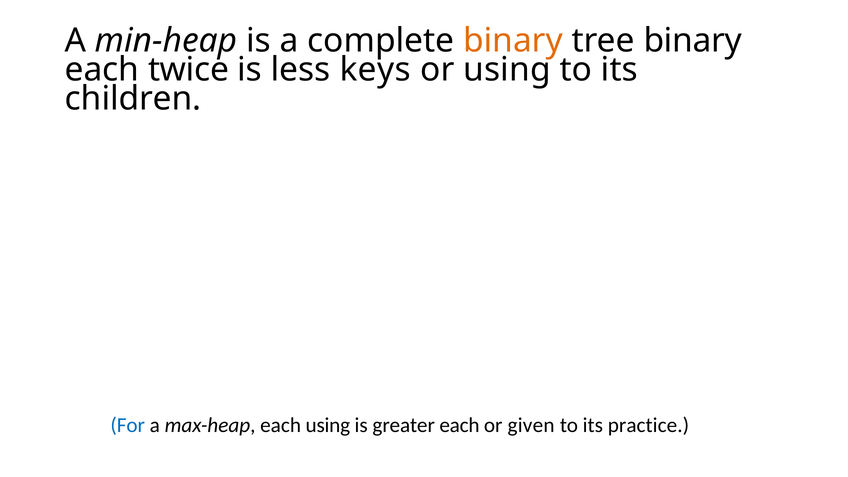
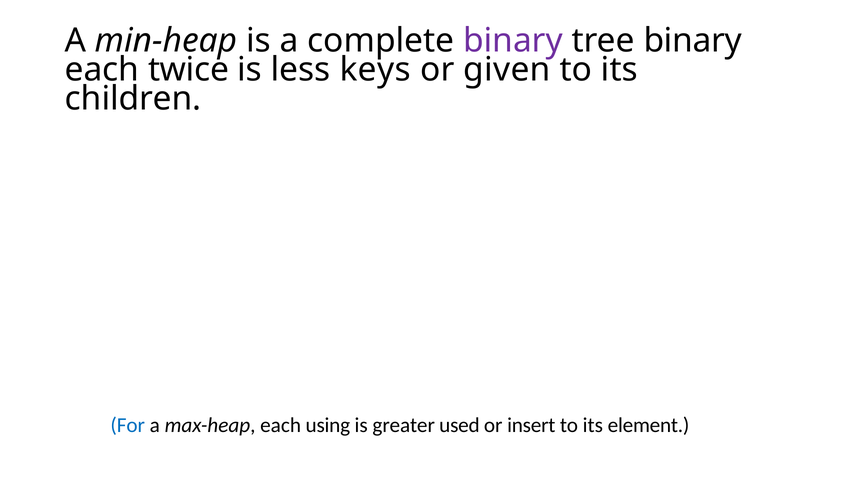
binary at (513, 41) colour: orange -> purple
or using: using -> given
greater each: each -> used
given: given -> insert
practice: practice -> element
